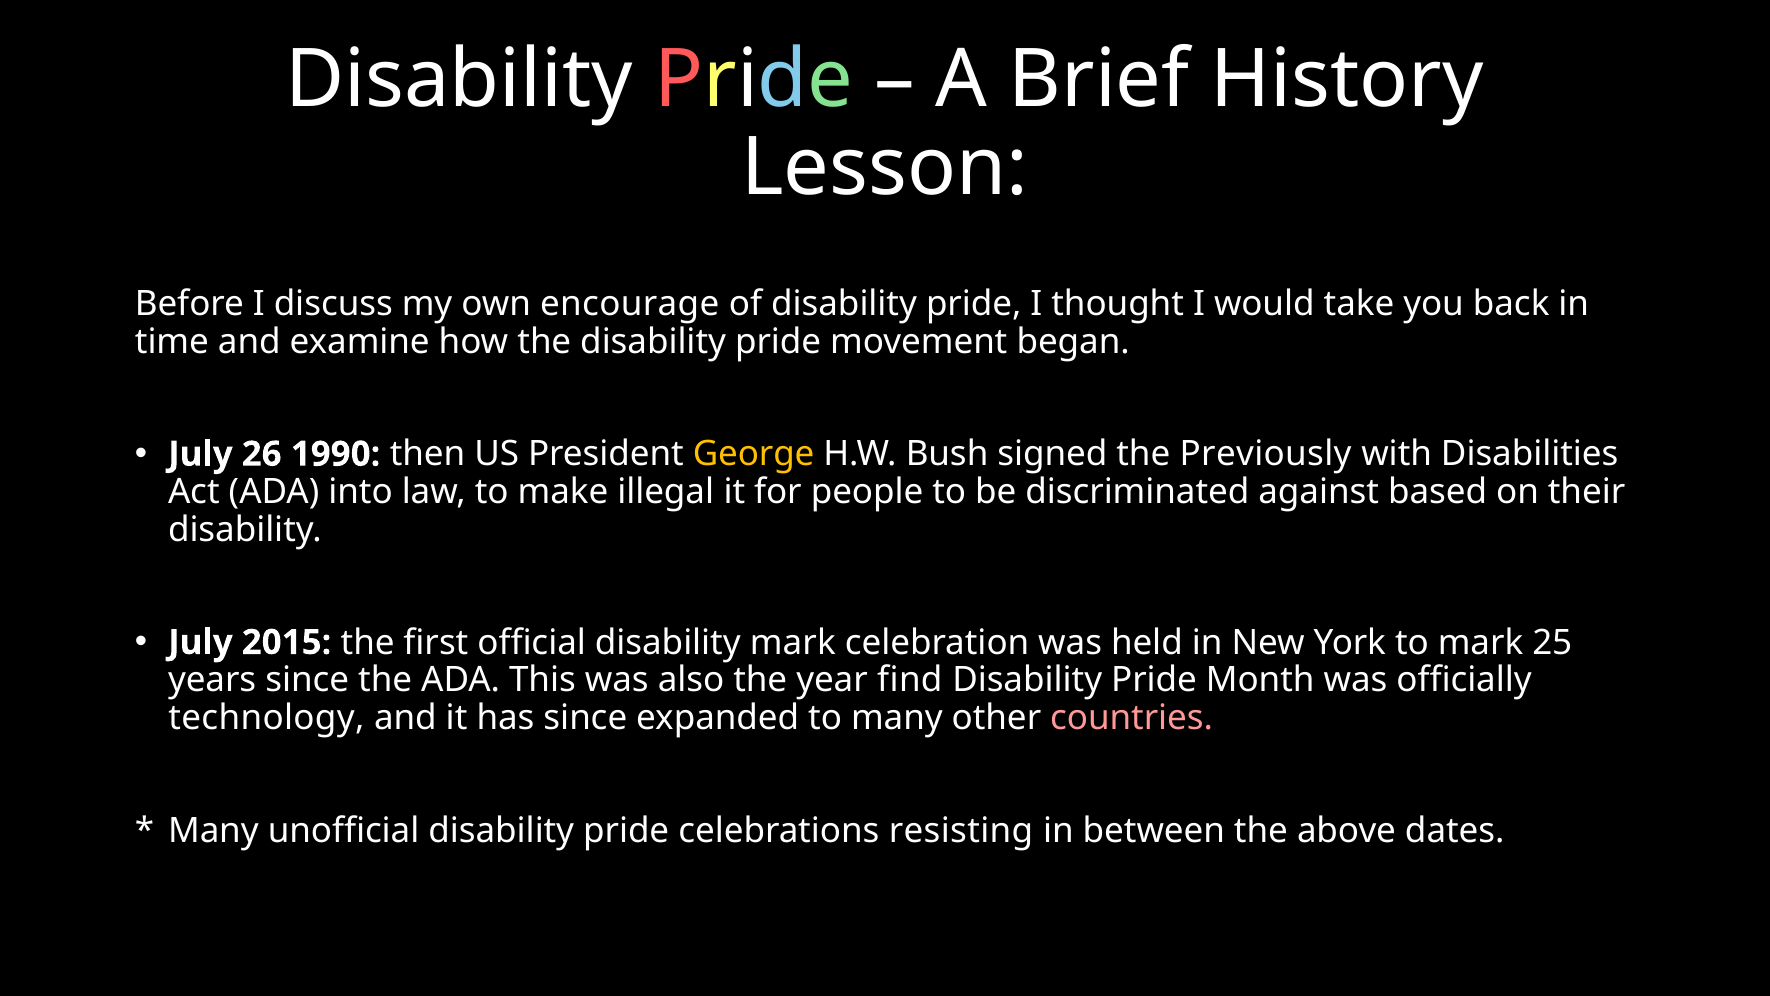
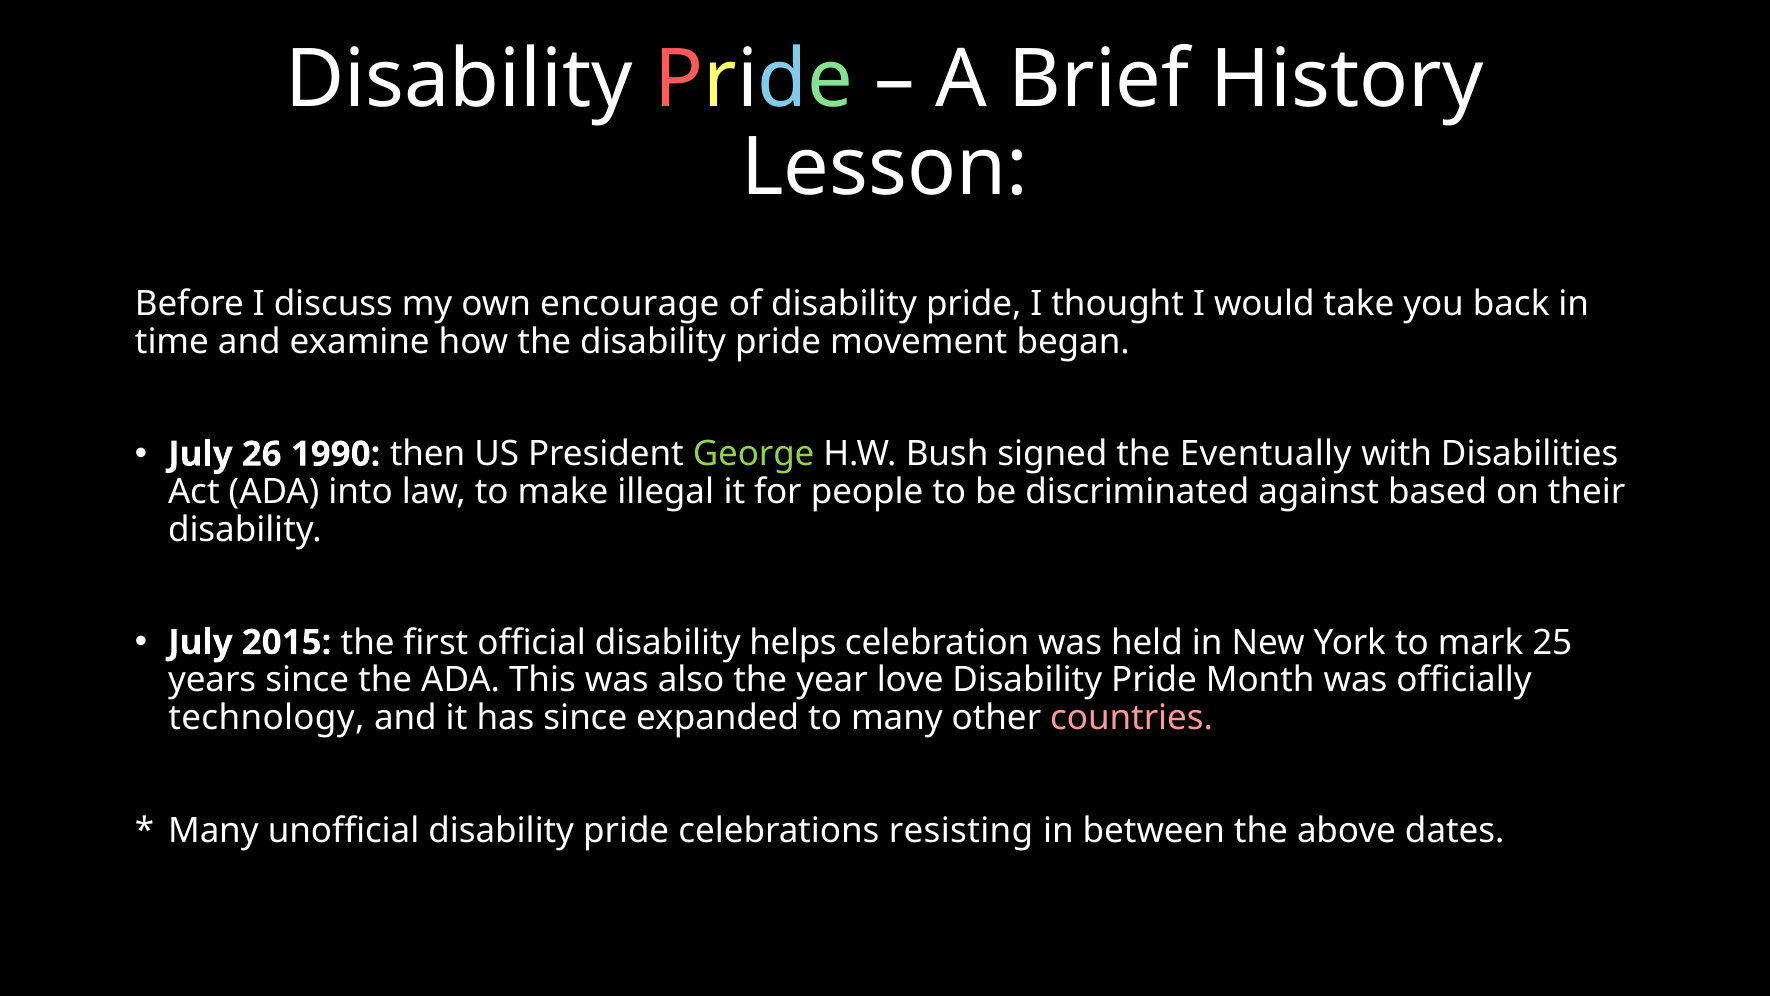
George colour: yellow -> light green
Previously: Previously -> Eventually
disability mark: mark -> helps
find: find -> love
